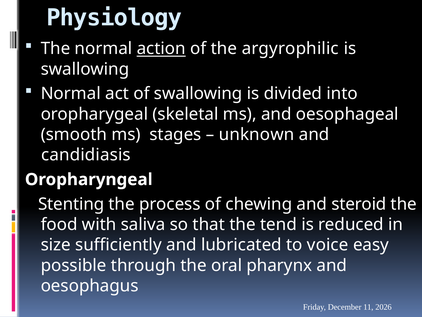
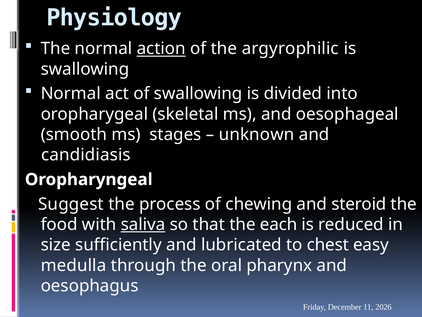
Stenting: Stenting -> Suggest
saliva underline: none -> present
tend: tend -> each
voice: voice -> chest
possible: possible -> medulla
